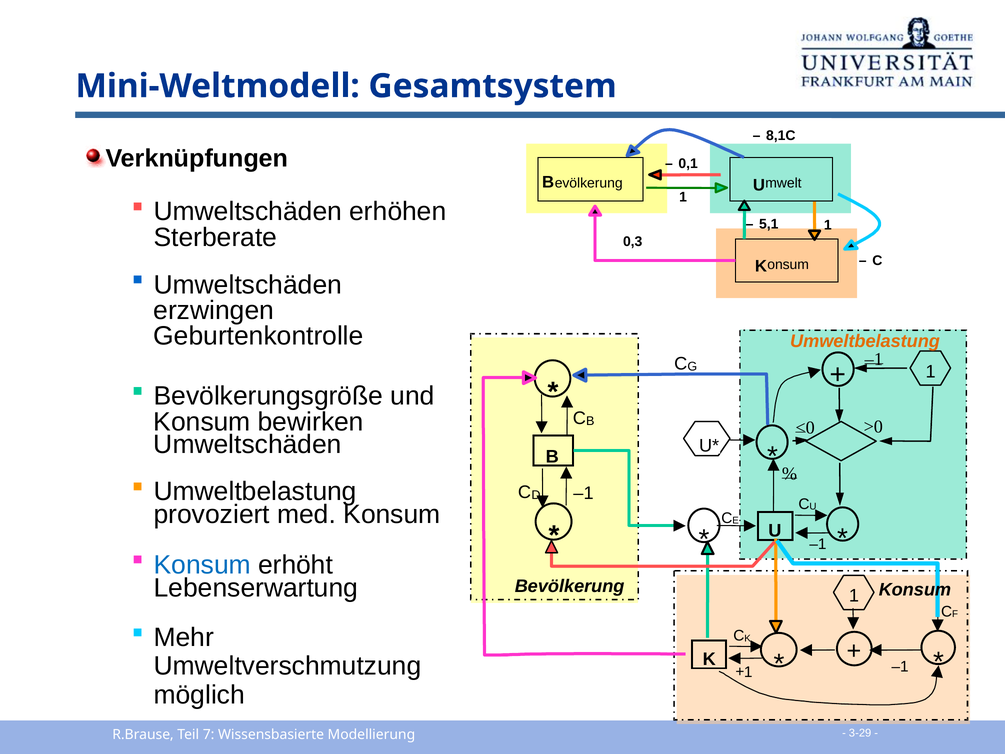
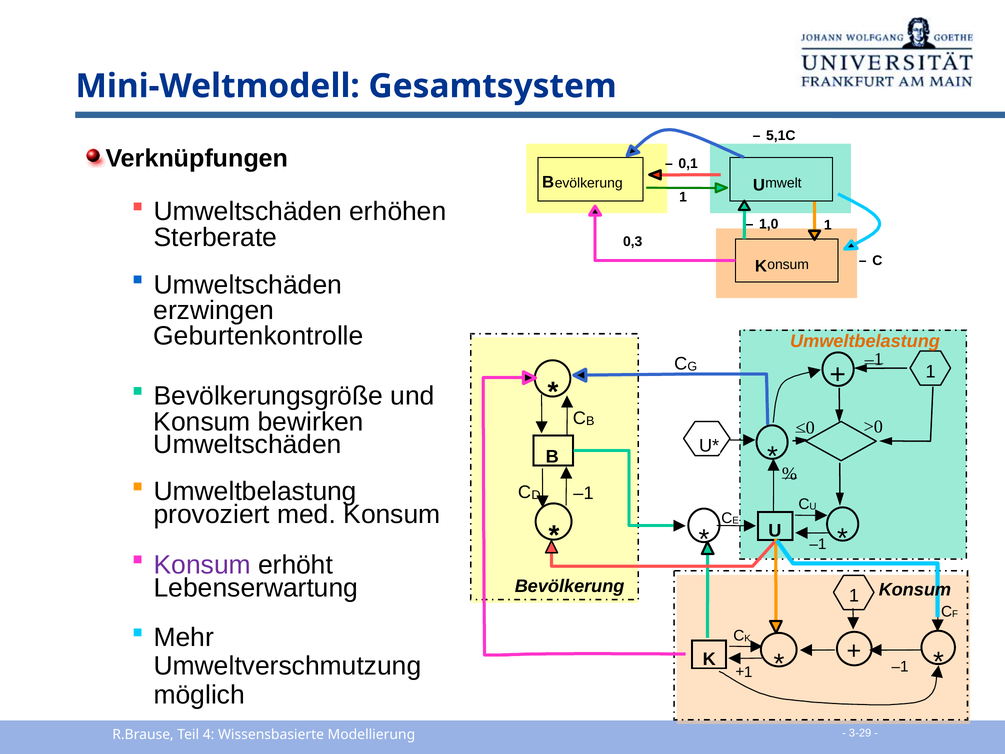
8,1C: 8,1C -> 5,1C
5,1: 5,1 -> 1,0
Konsum at (202, 565) colour: blue -> purple
7: 7 -> 4
